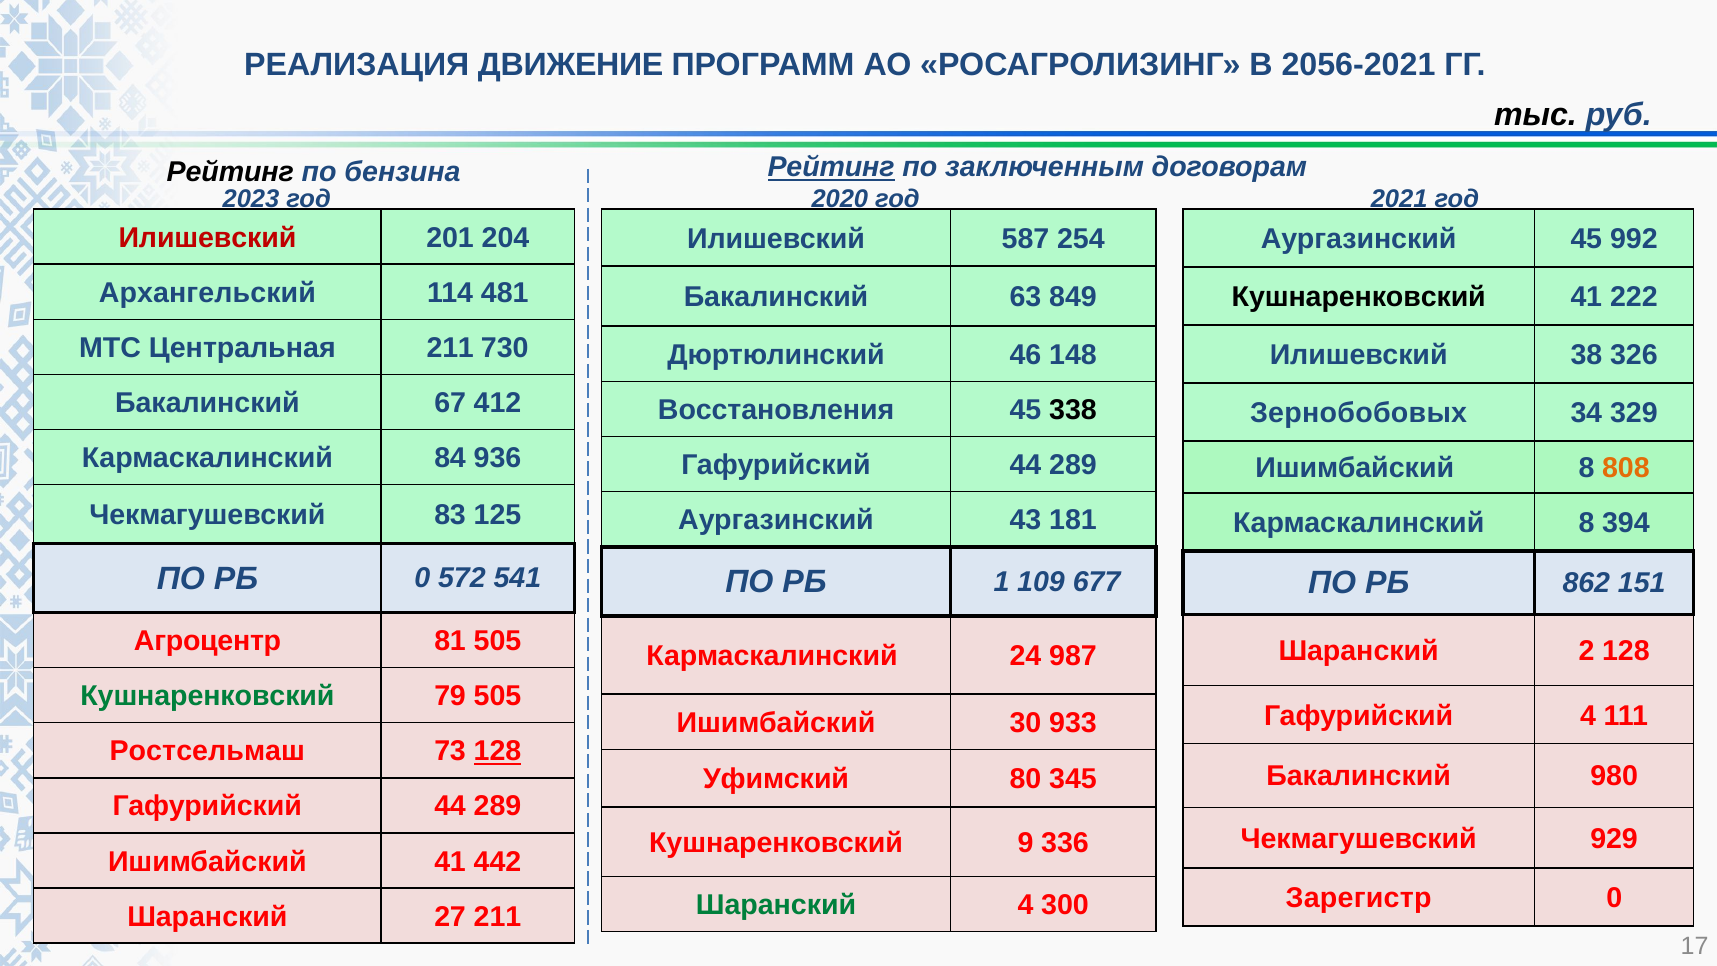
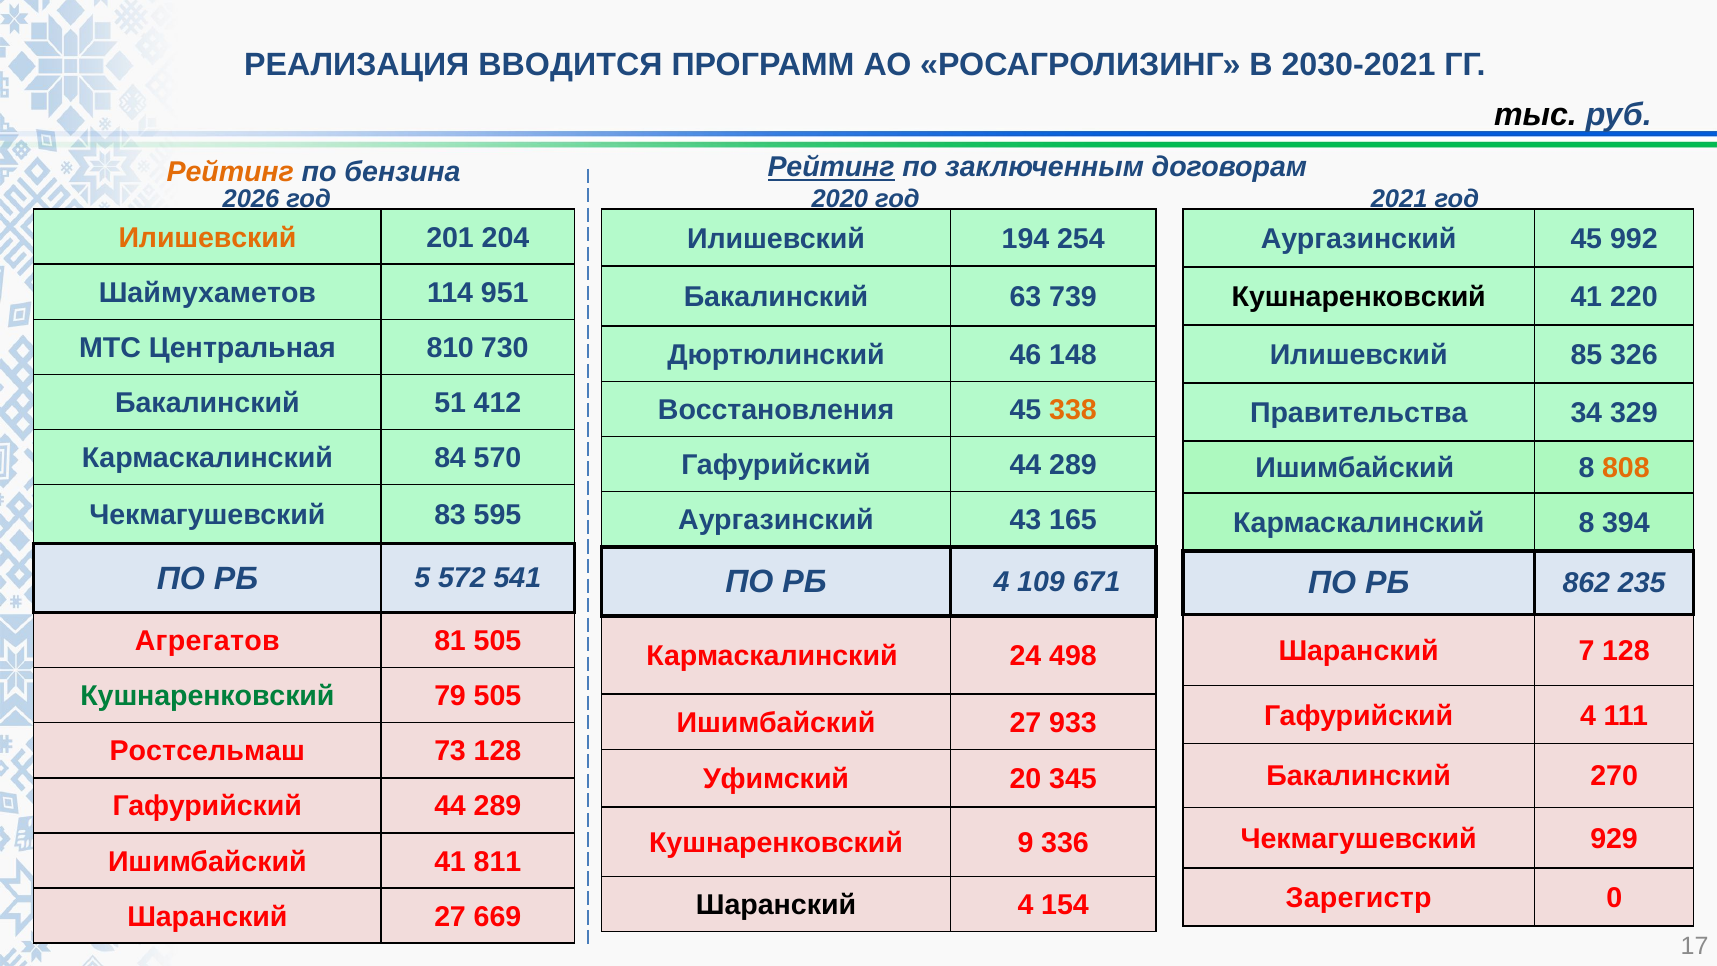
ДВИЖЕНИЕ: ДВИЖЕНИЕ -> ВВОДИТСЯ
2056-2021: 2056-2021 -> 2030-2021
Рейтинг at (230, 172) colour: black -> orange
2023: 2023 -> 2026
Илишевский at (207, 238) colour: red -> orange
587: 587 -> 194
Архангельский: Архангельский -> Шаймухаметов
481: 481 -> 951
222: 222 -> 220
849: 849 -> 739
Центральная 211: 211 -> 810
38: 38 -> 85
67: 67 -> 51
338 colour: black -> orange
Зернобобовых: Зернобобовых -> Правительства
936: 936 -> 570
125: 125 -> 595
181: 181 -> 165
РБ 0: 0 -> 5
РБ 1: 1 -> 4
677: 677 -> 671
151: 151 -> 235
Агроцентр: Агроцентр -> Агрегатов
2: 2 -> 7
987: 987 -> 498
Ишимбайский 30: 30 -> 27
128 at (498, 751) underline: present -> none
980: 980 -> 270
80: 80 -> 20
442: 442 -> 811
Шаранский at (776, 905) colour: green -> black
300: 300 -> 154
27 211: 211 -> 669
